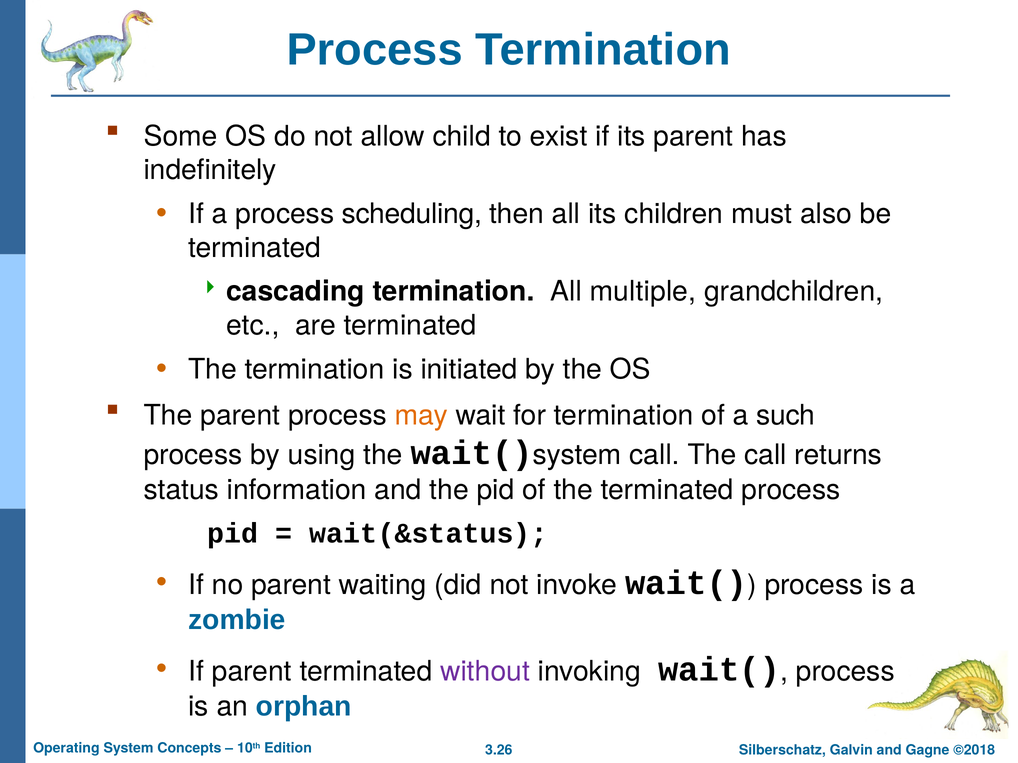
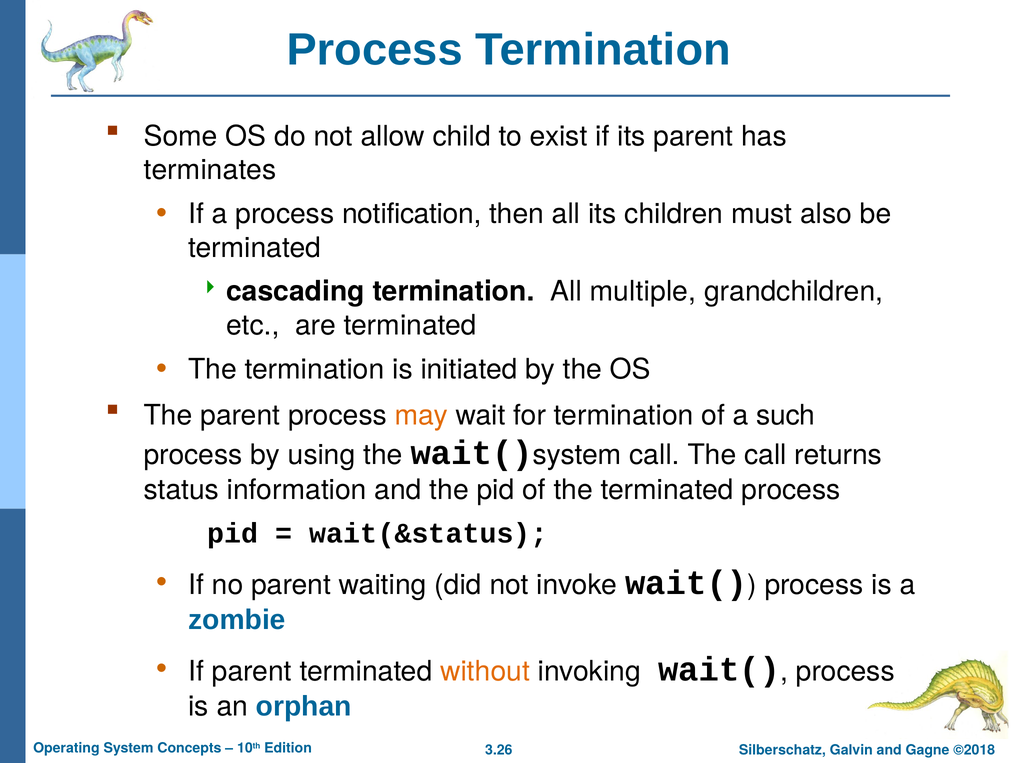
indefinitely: indefinitely -> terminates
scheduling: scheduling -> notification
without colour: purple -> orange
